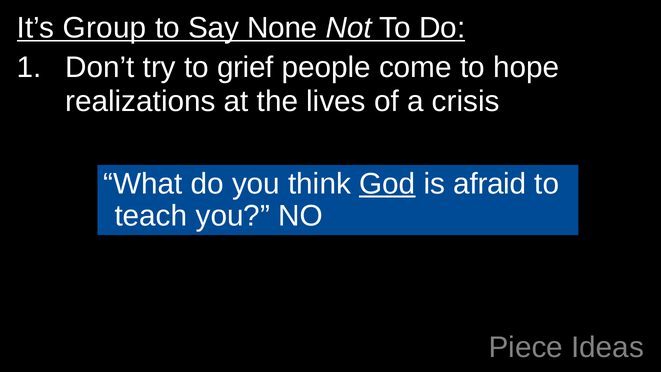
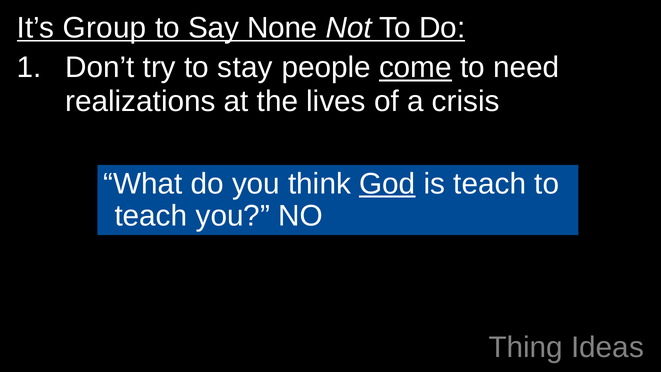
grief: grief -> stay
come underline: none -> present
hope: hope -> need
is afraid: afraid -> teach
Piece: Piece -> Thing
